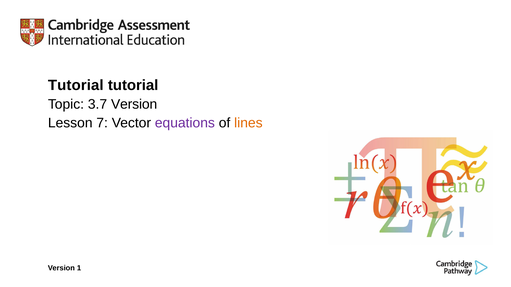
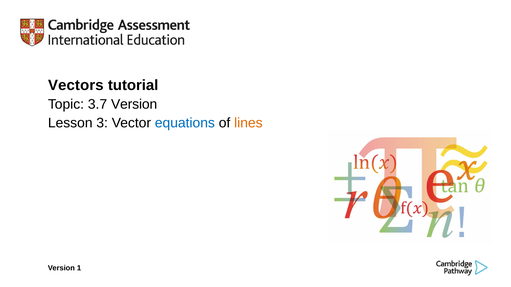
Tutorial at (76, 85): Tutorial -> Vectors
7: 7 -> 3
equations colour: purple -> blue
